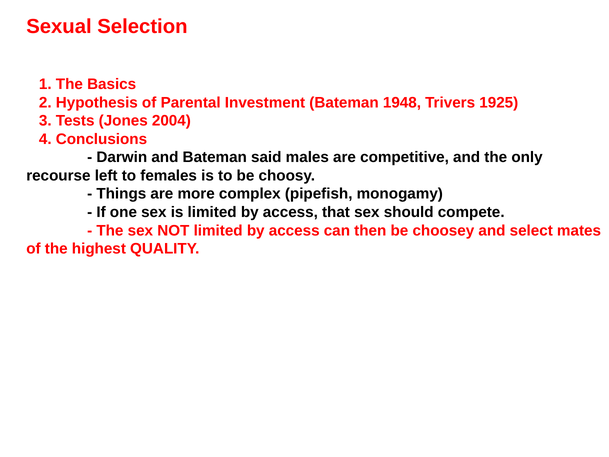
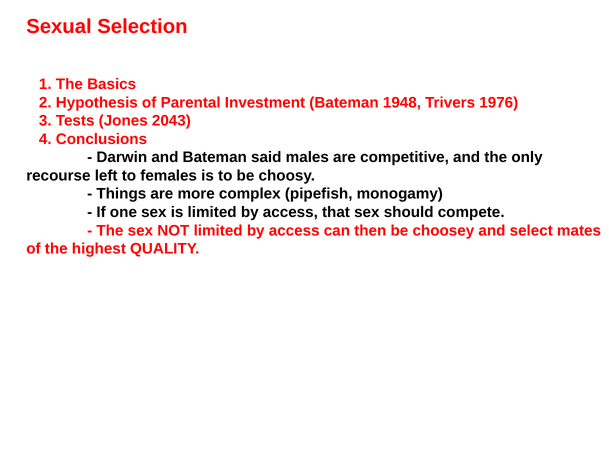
1925: 1925 -> 1976
2004: 2004 -> 2043
